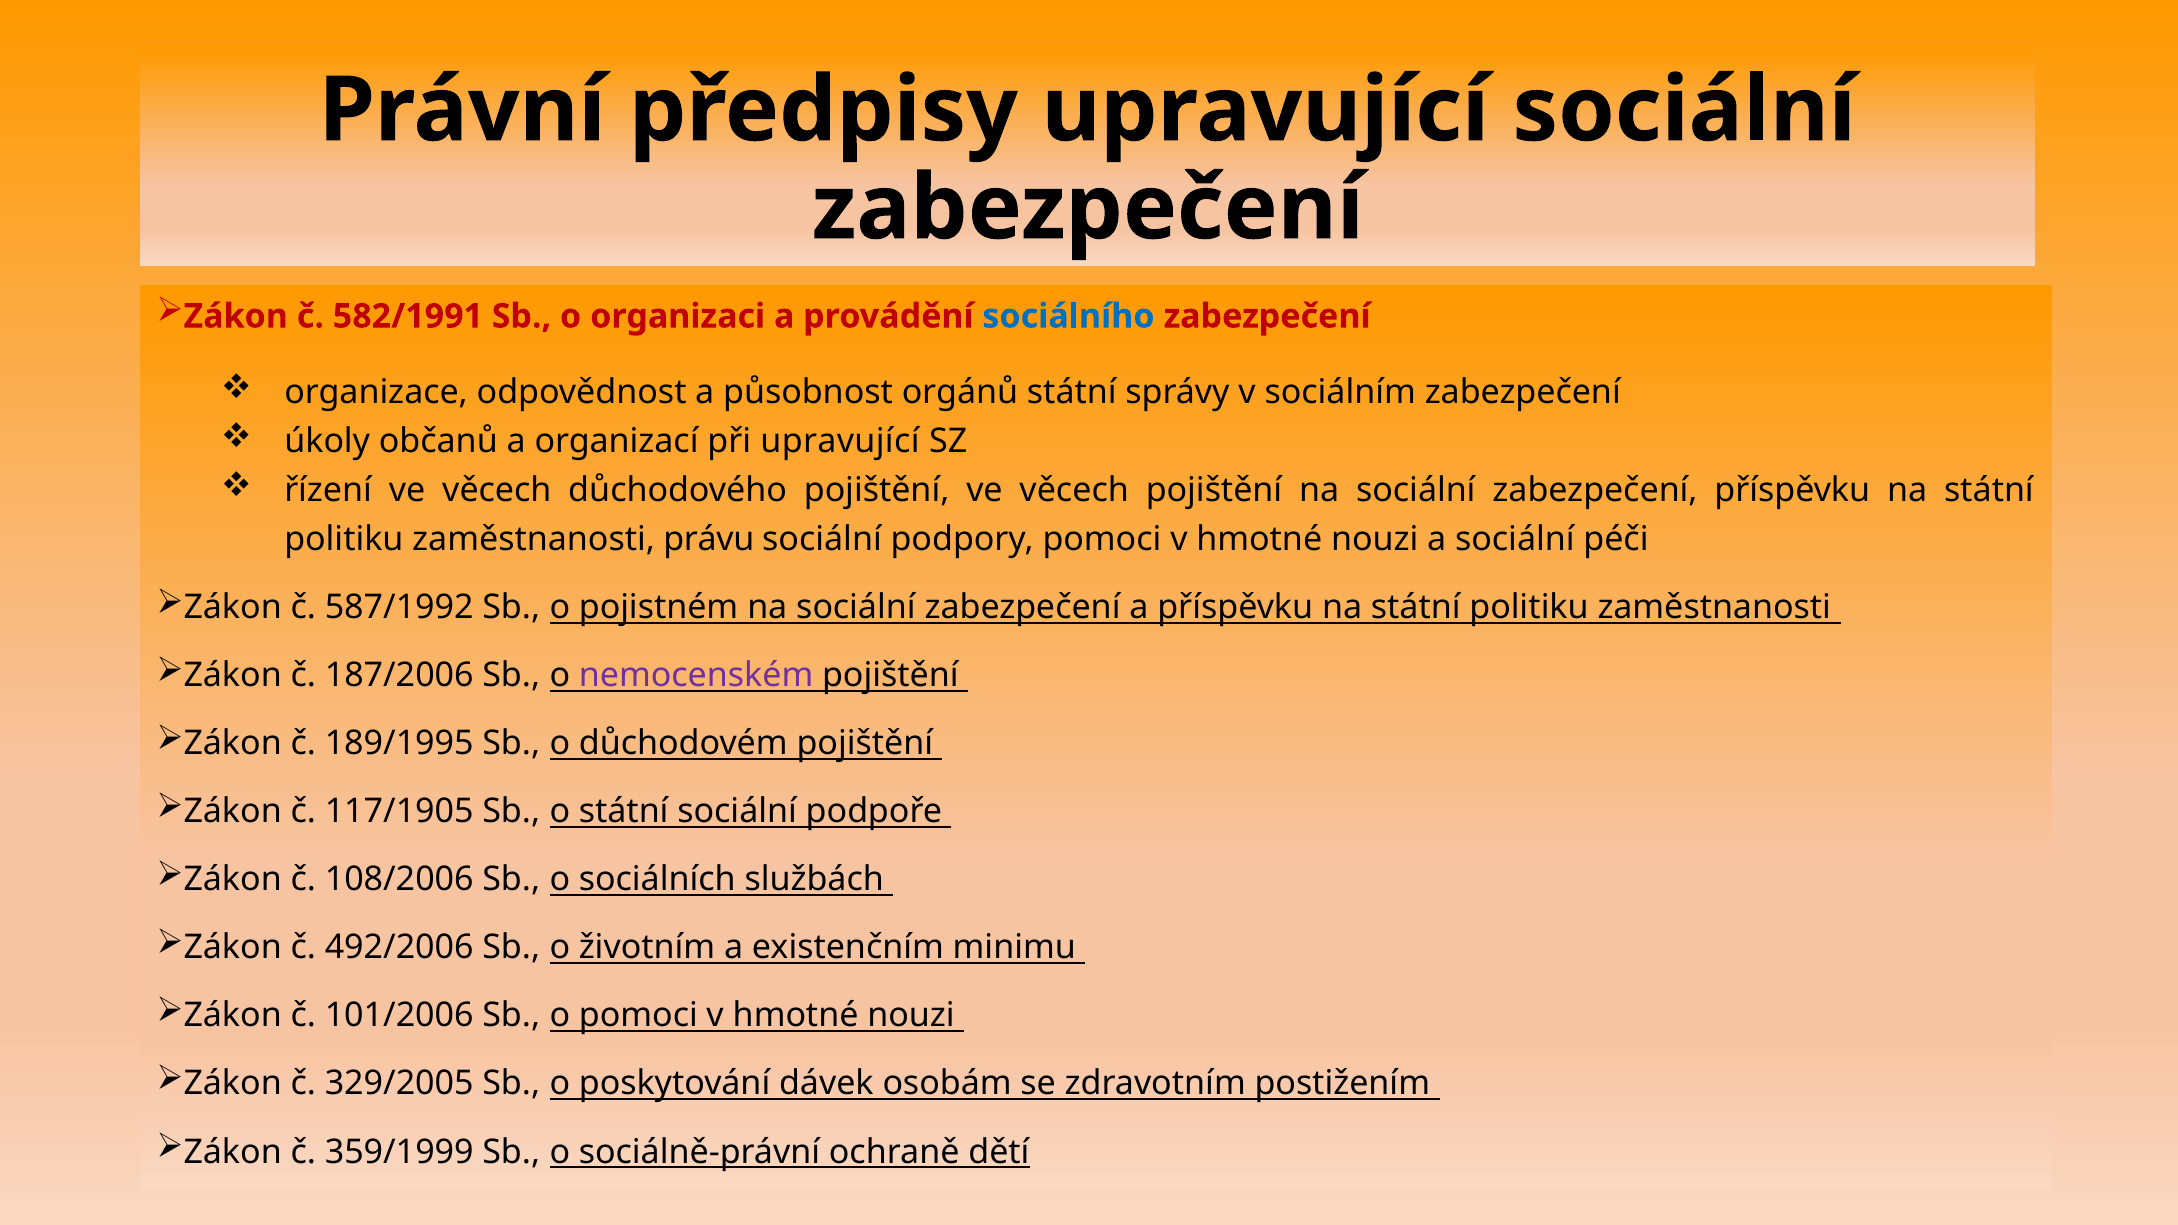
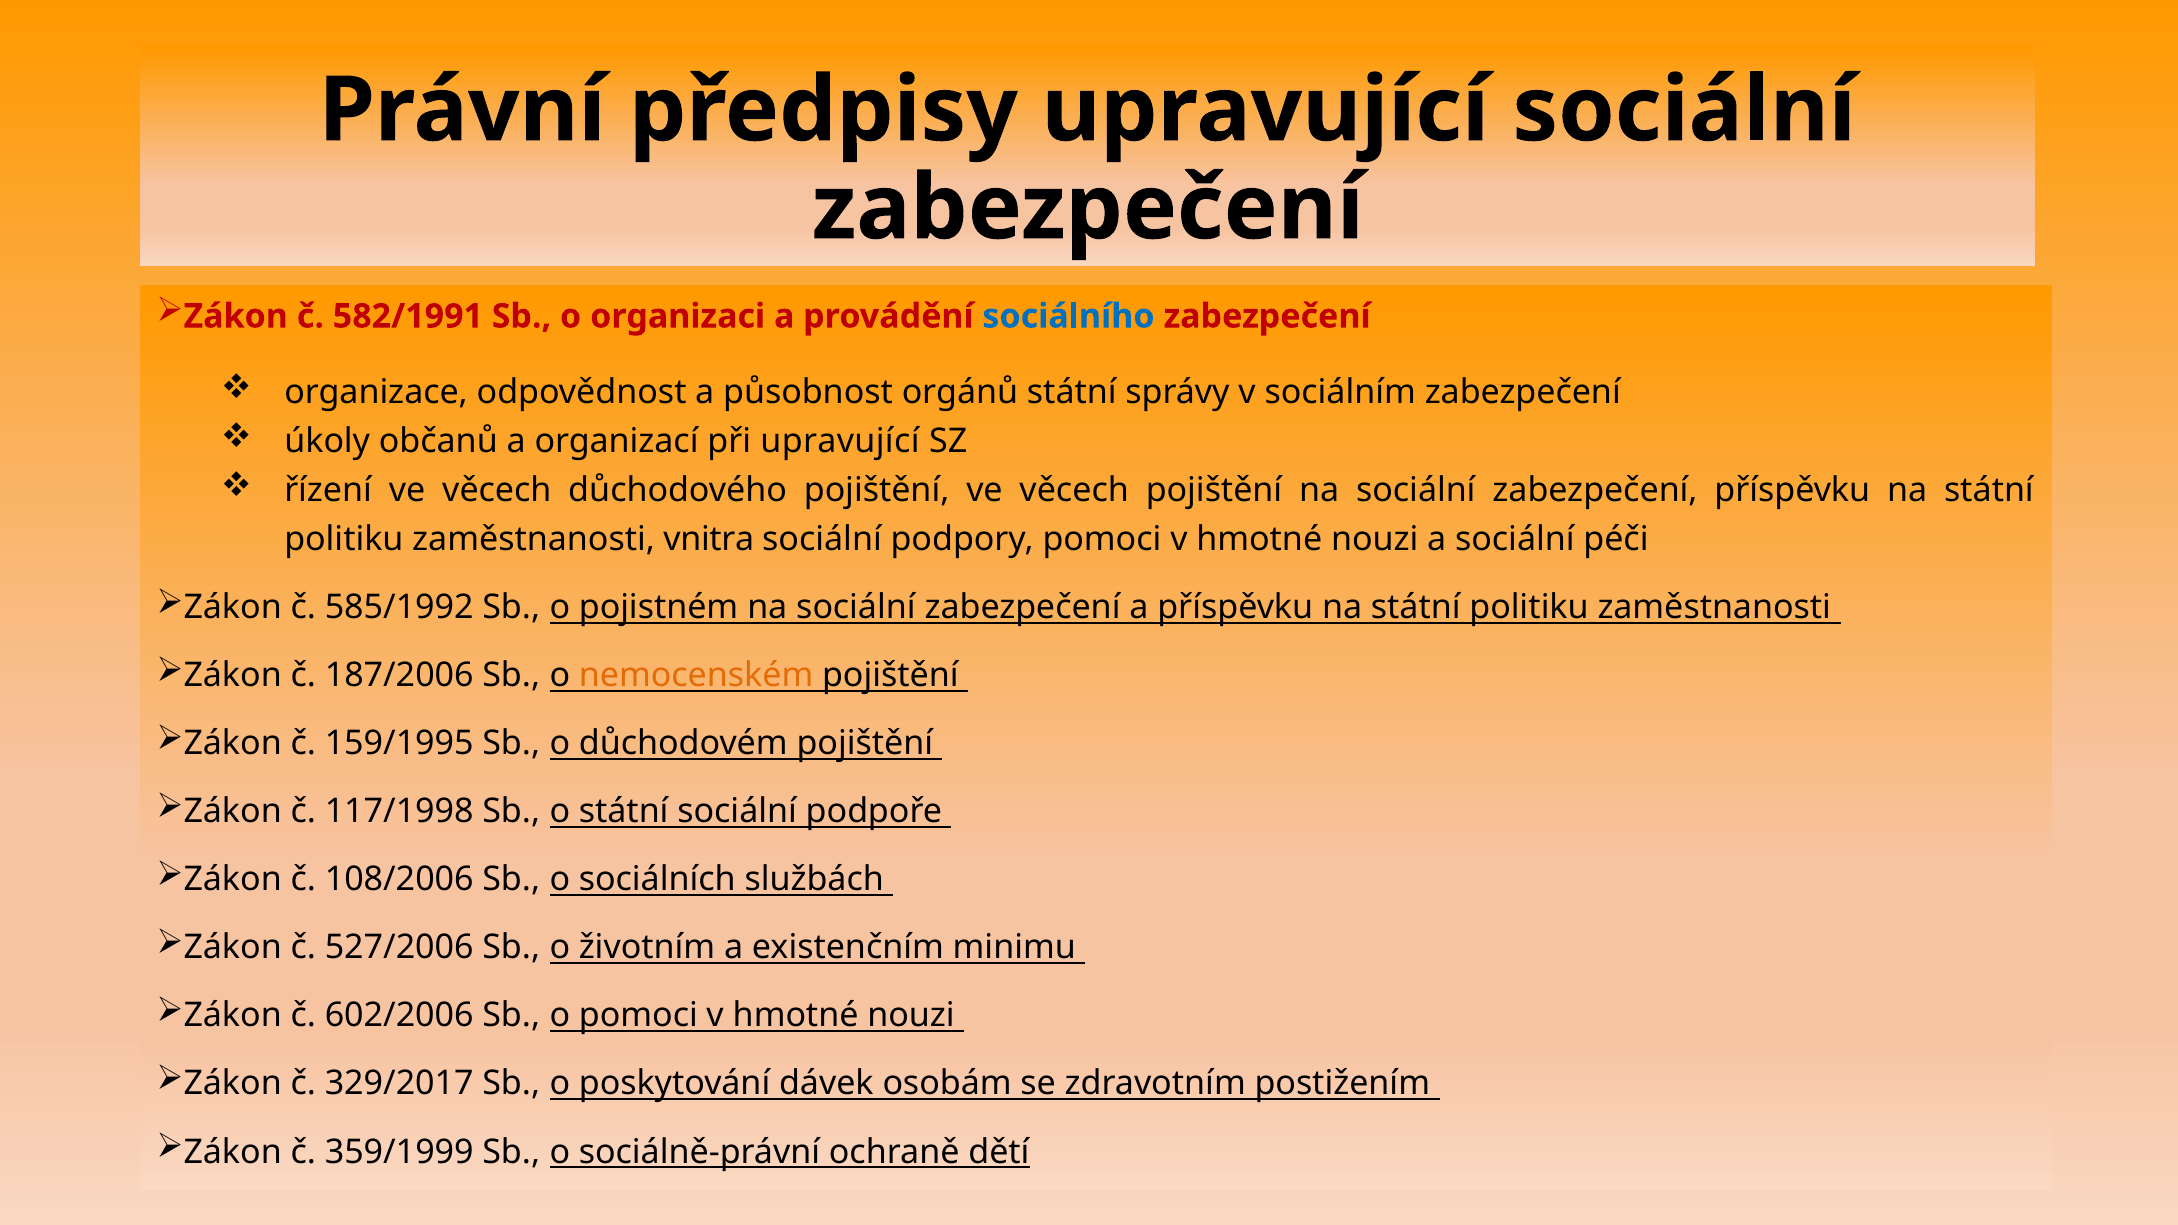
právu: právu -> vnitra
587/1992: 587/1992 -> 585/1992
nemocenském colour: purple -> orange
189/1995: 189/1995 -> 159/1995
117/1905: 117/1905 -> 117/1998
492/2006: 492/2006 -> 527/2006
101/2006: 101/2006 -> 602/2006
329/2005: 329/2005 -> 329/2017
